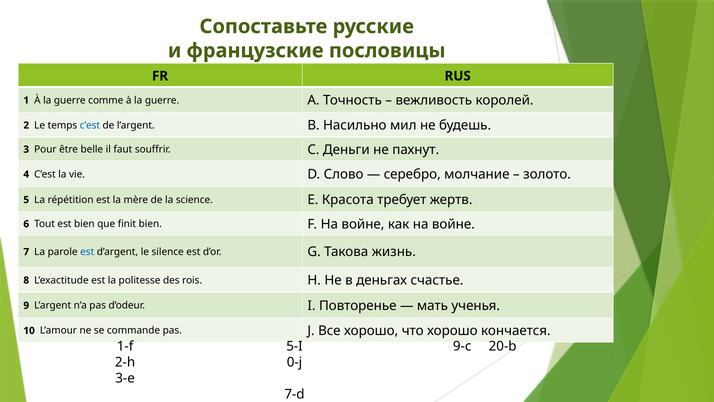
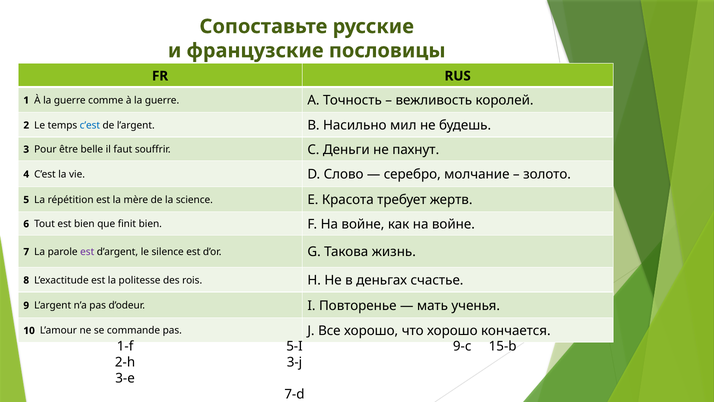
est at (87, 252) colour: blue -> purple
20-b: 20-b -> 15-b
0-j: 0-j -> 3-j
